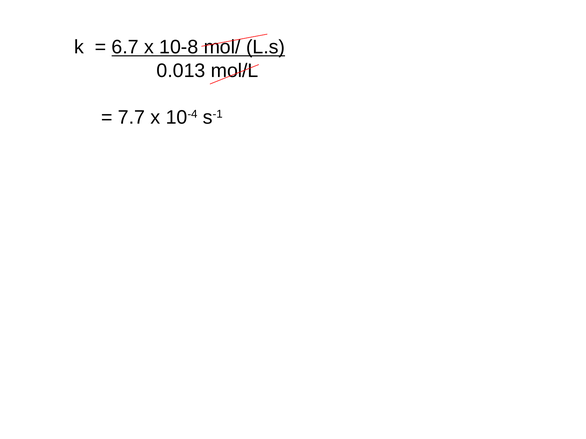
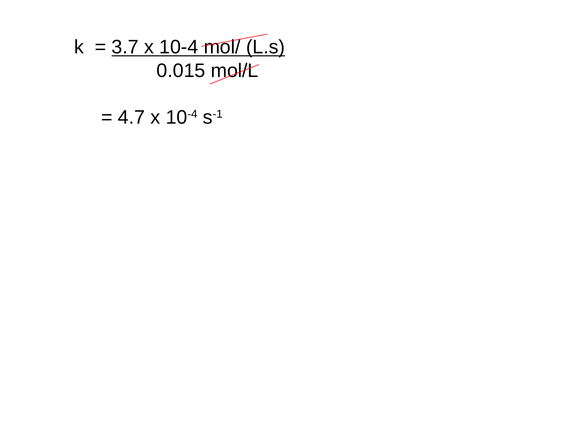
6.7: 6.7 -> 3.7
10-8 at (179, 47): 10-8 -> 10-4
0.013: 0.013 -> 0.015
7.7: 7.7 -> 4.7
